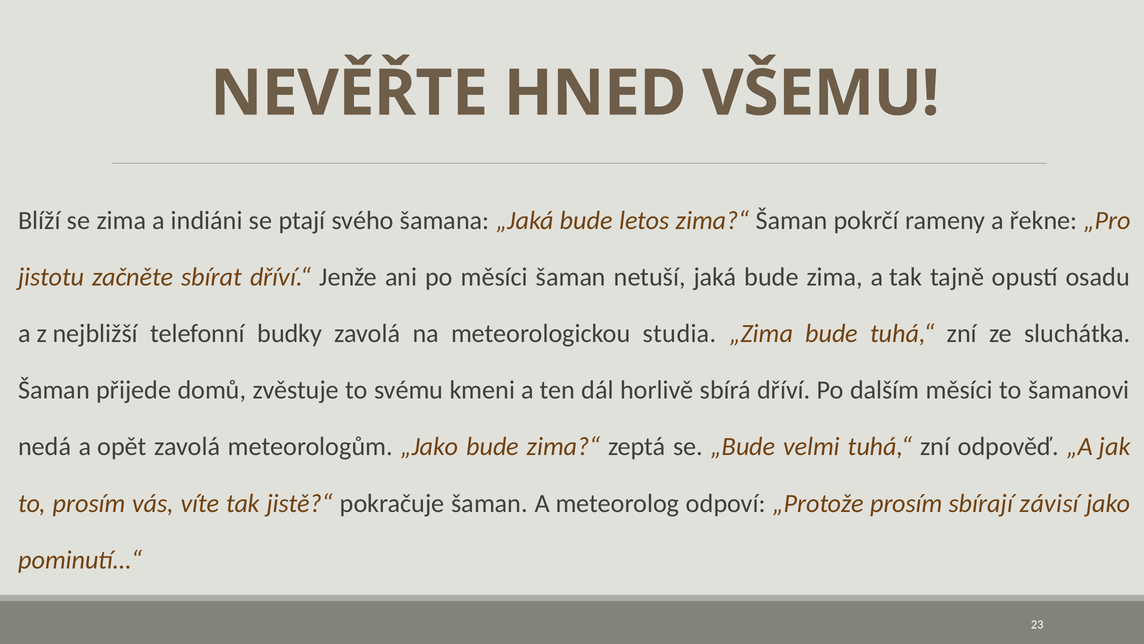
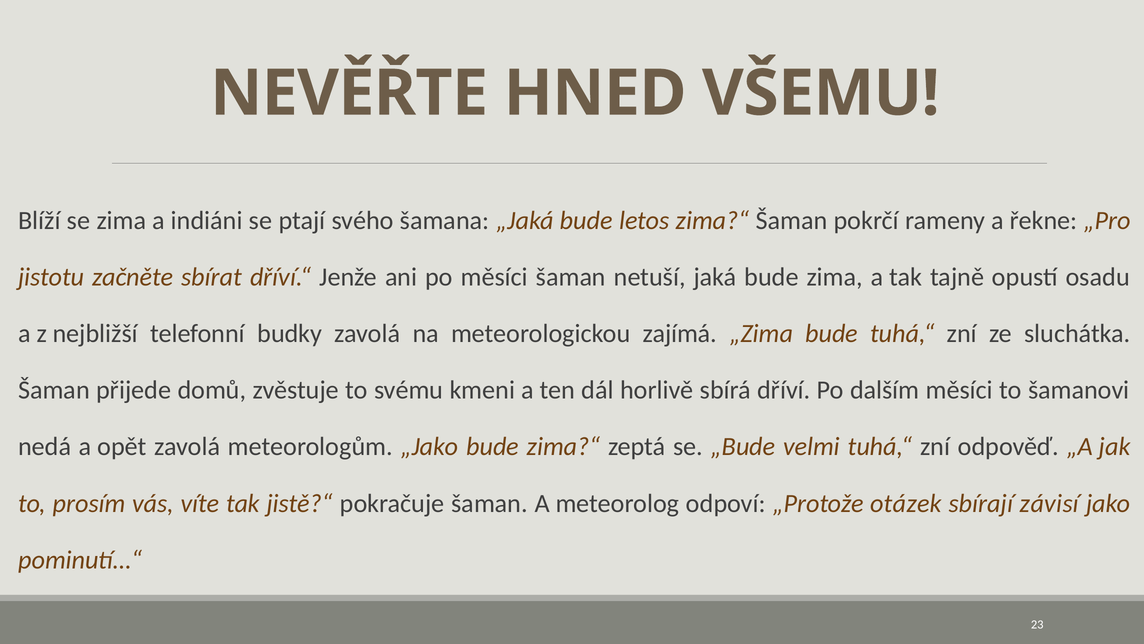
studia: studia -> zajímá
„Protože prosím: prosím -> otázek
